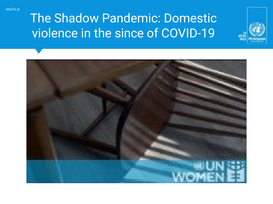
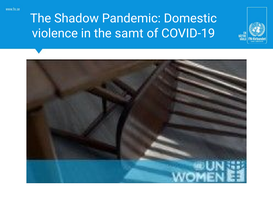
since: since -> samt
